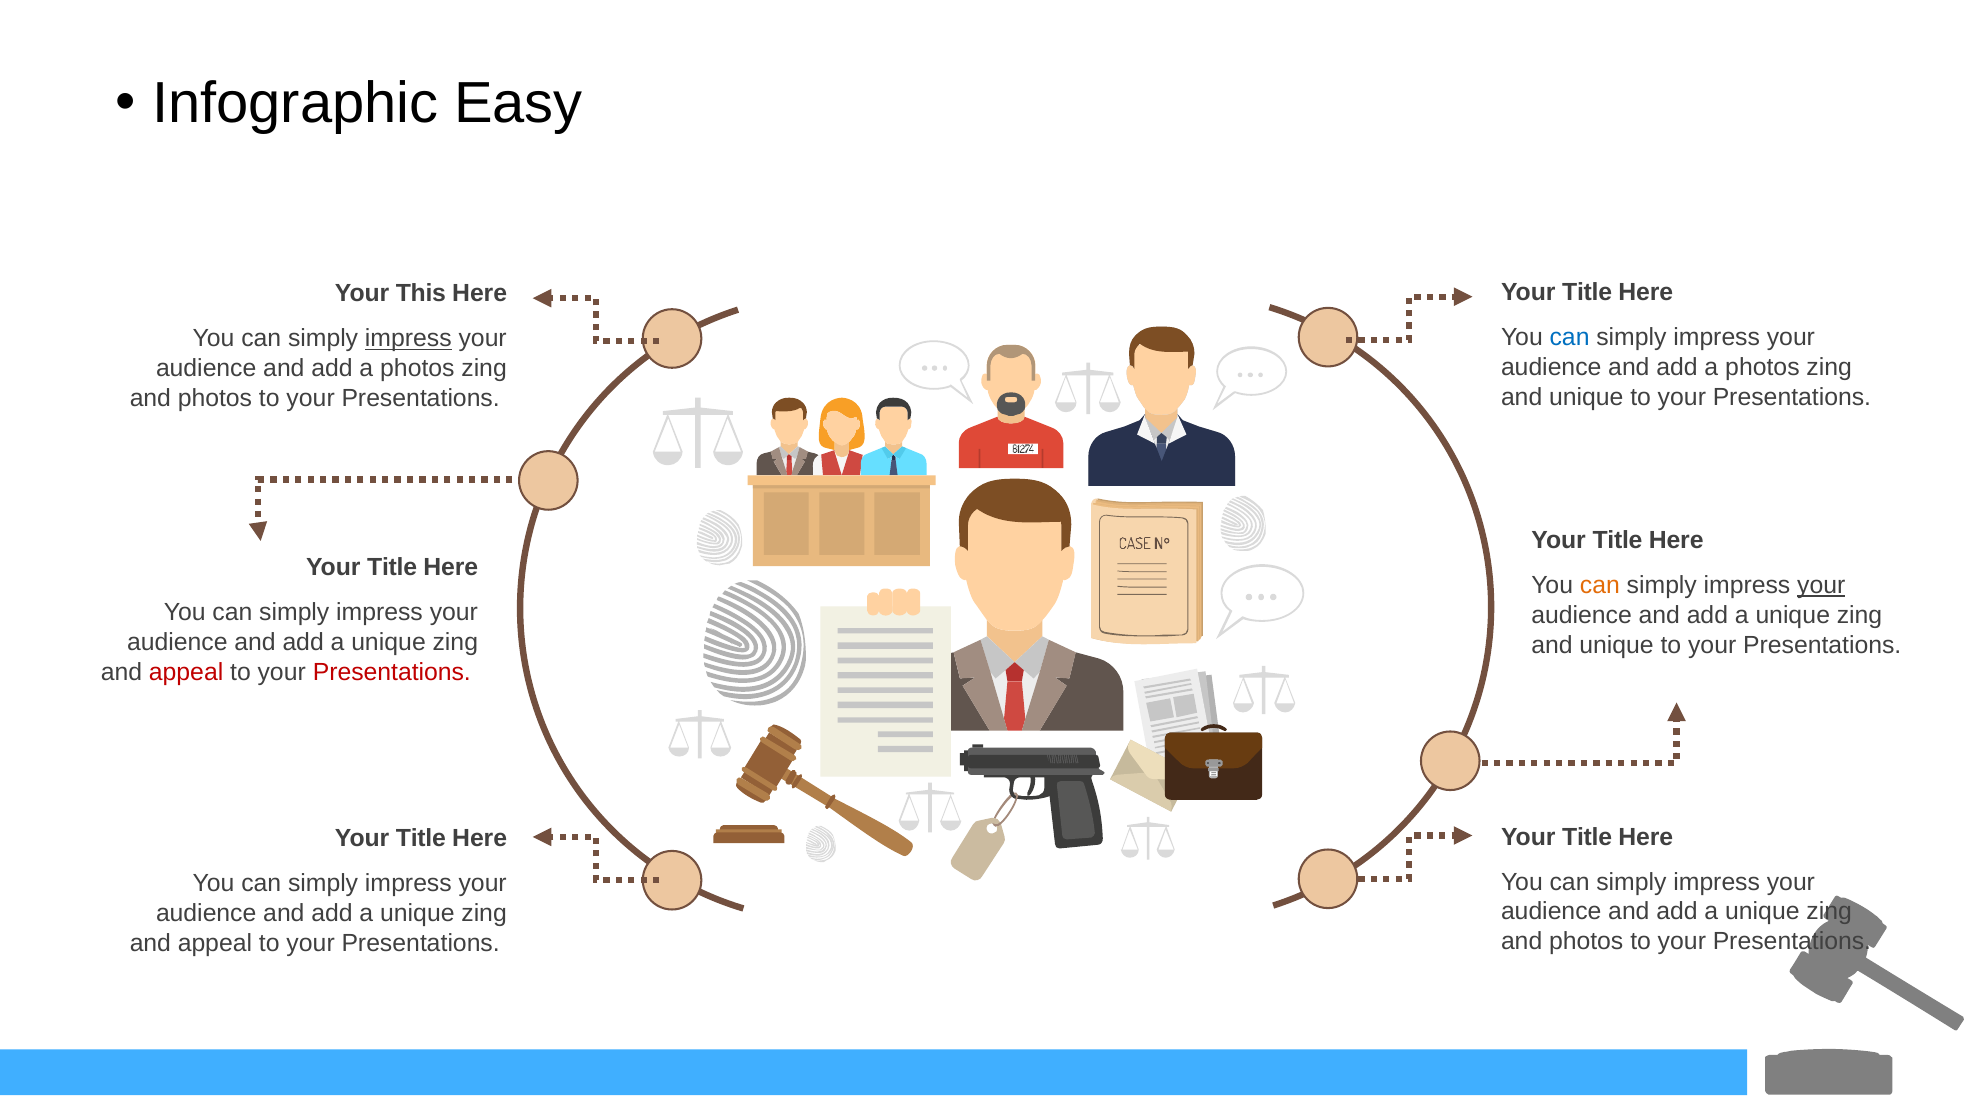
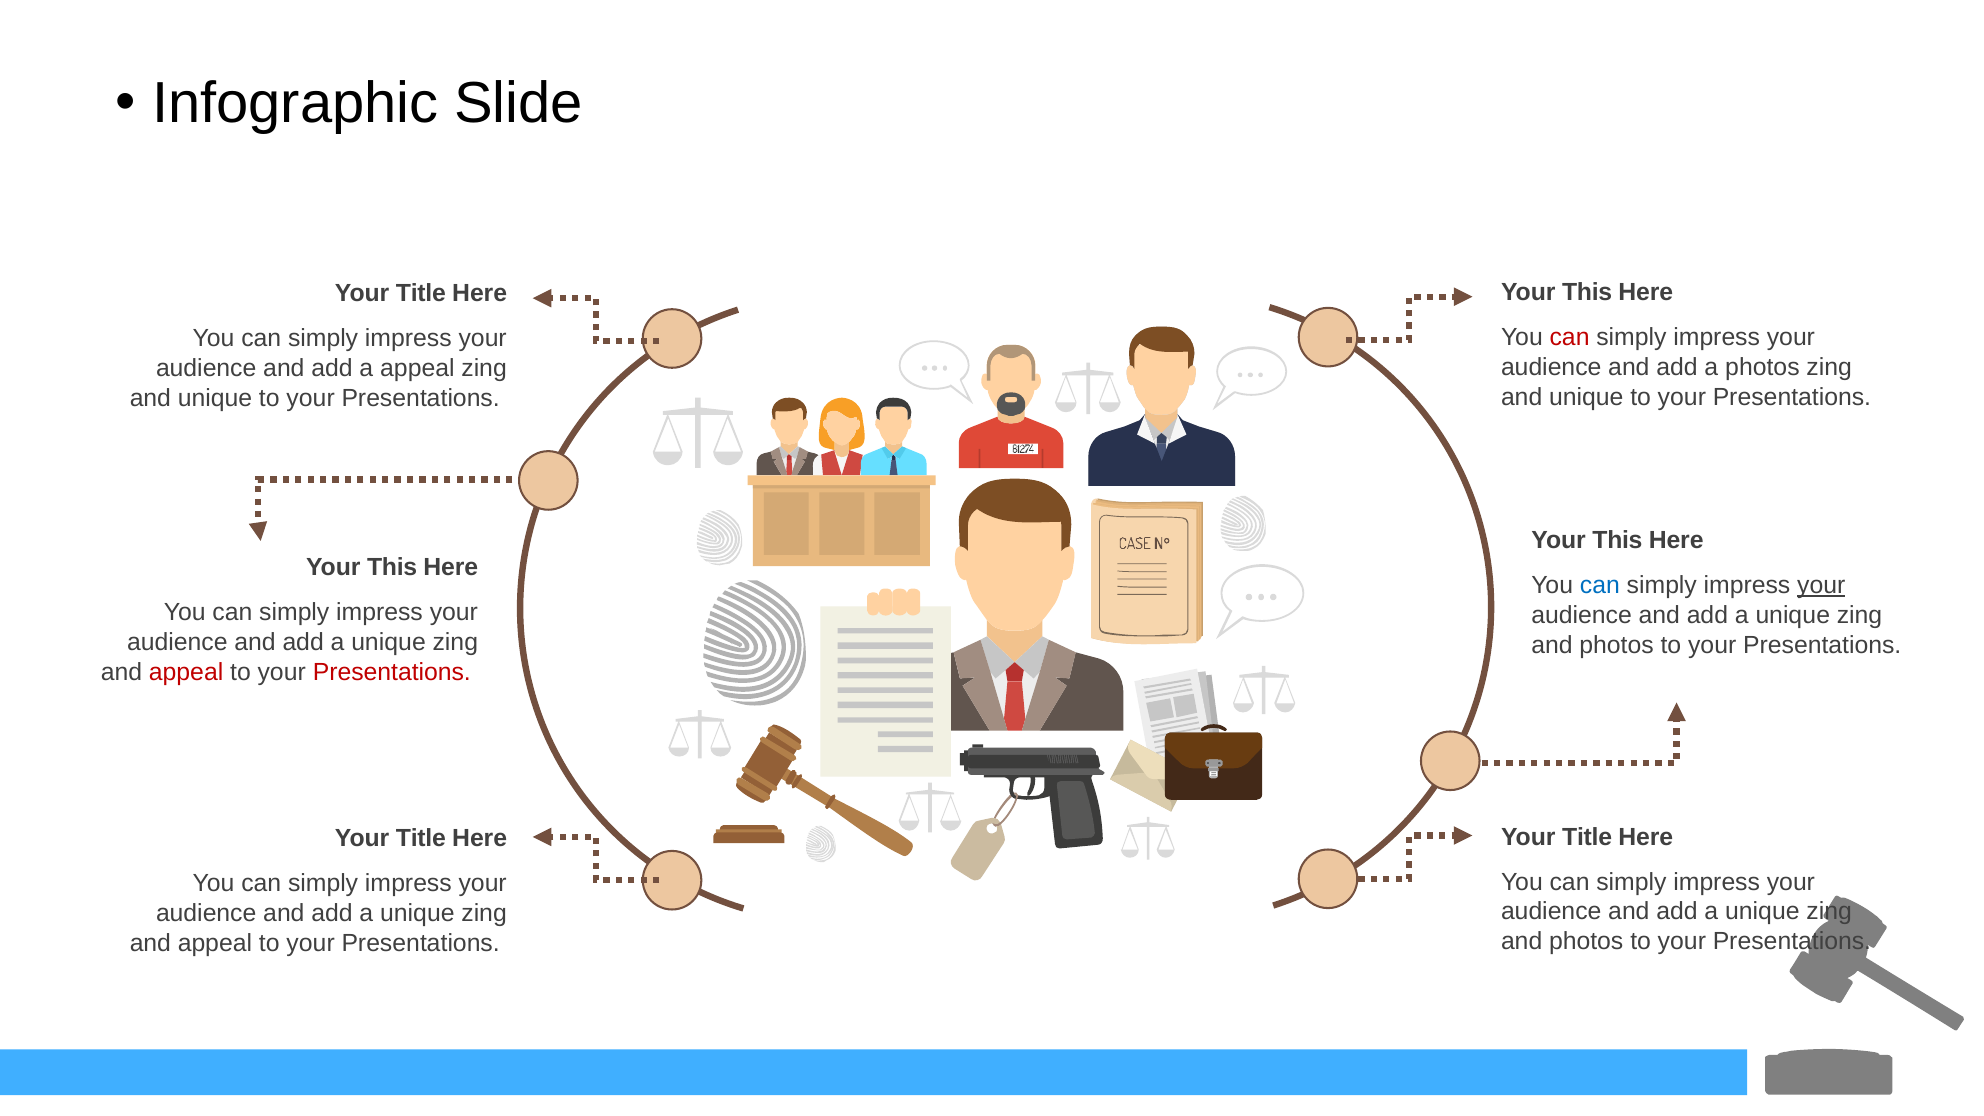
Easy: Easy -> Slide
Title at (1587, 292): Title -> This
This at (421, 294): This -> Title
can at (1570, 337) colour: blue -> red
impress at (408, 339) underline: present -> none
photos at (417, 369): photos -> appeal
photos at (215, 398): photos -> unique
Title at (1617, 540): Title -> This
Title at (392, 567): Title -> This
can at (1600, 586) colour: orange -> blue
unique at (1617, 645): unique -> photos
